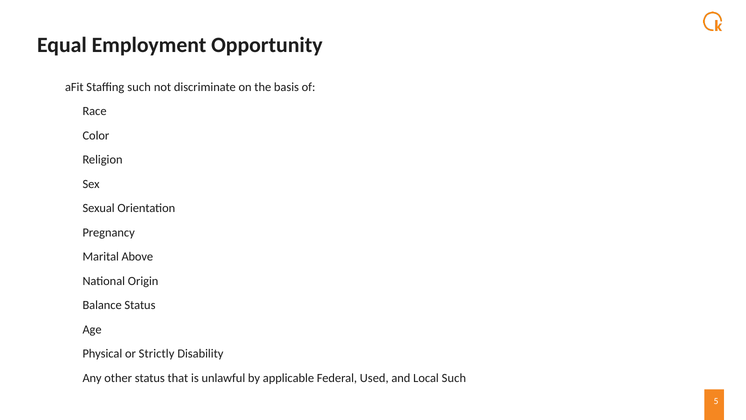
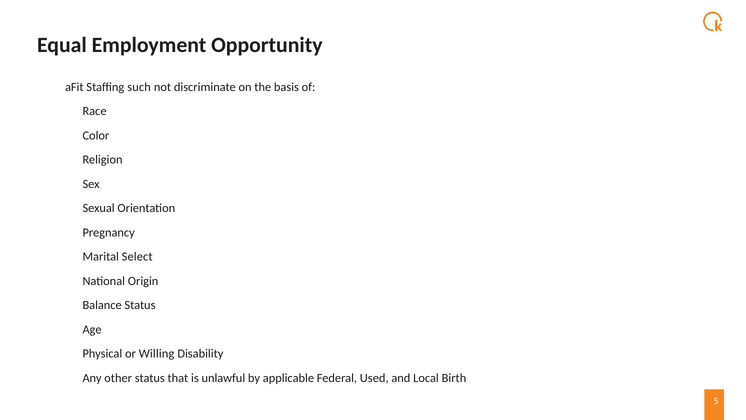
Above: Above -> Select
Strictly: Strictly -> Willing
Local Such: Such -> Birth
